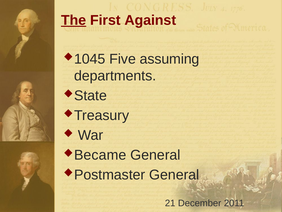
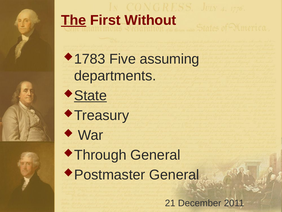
Against: Against -> Without
1045: 1045 -> 1783
State underline: none -> present
Became: Became -> Through
